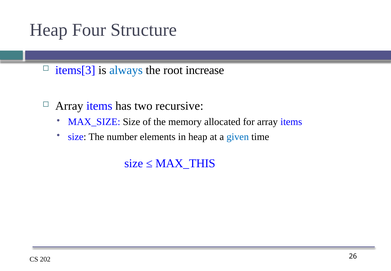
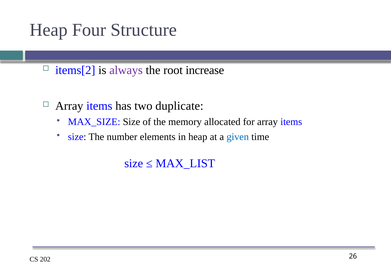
items[3: items[3 -> items[2
always colour: blue -> purple
recursive: recursive -> duplicate
MAX_THIS: MAX_THIS -> MAX_LIST
